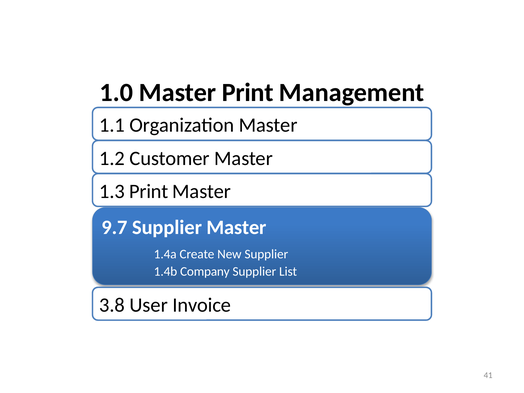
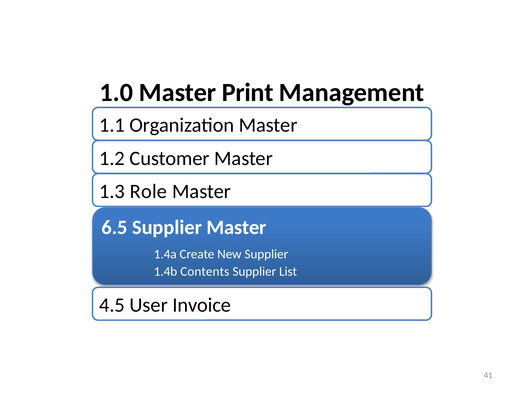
1.3 Print: Print -> Role
9.7: 9.7 -> 6.5
Company: Company -> Contents
3.8: 3.8 -> 4.5
